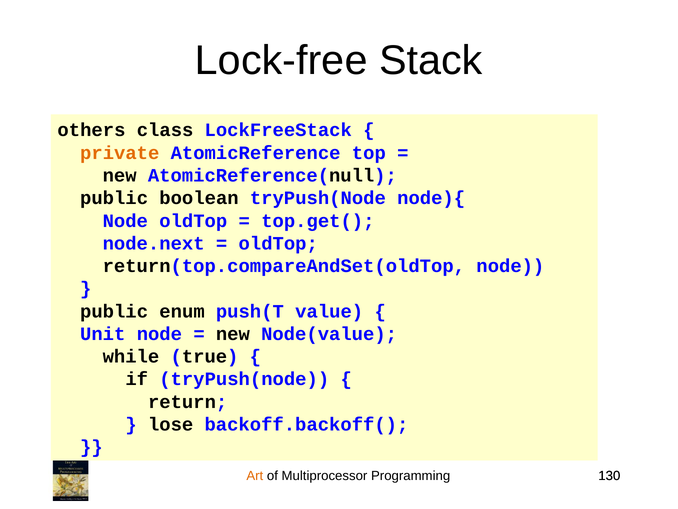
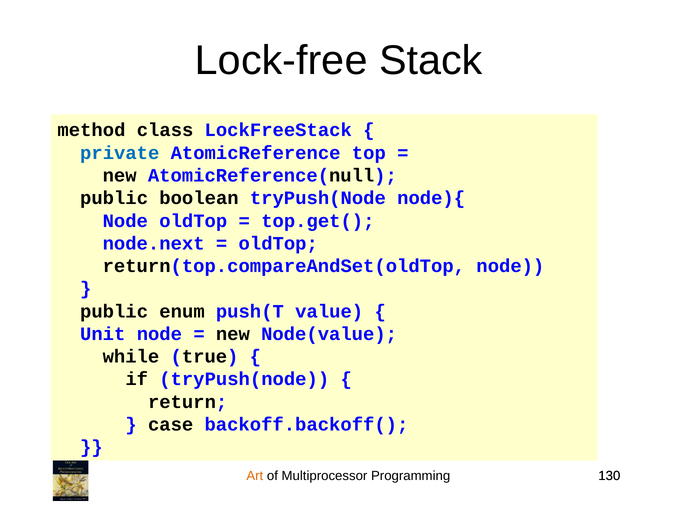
others: others -> method
private colour: orange -> blue
lose: lose -> case
